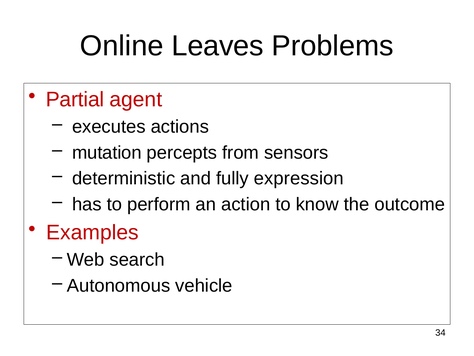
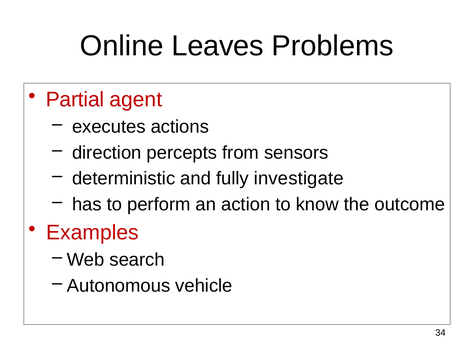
mutation: mutation -> direction
expression: expression -> investigate
